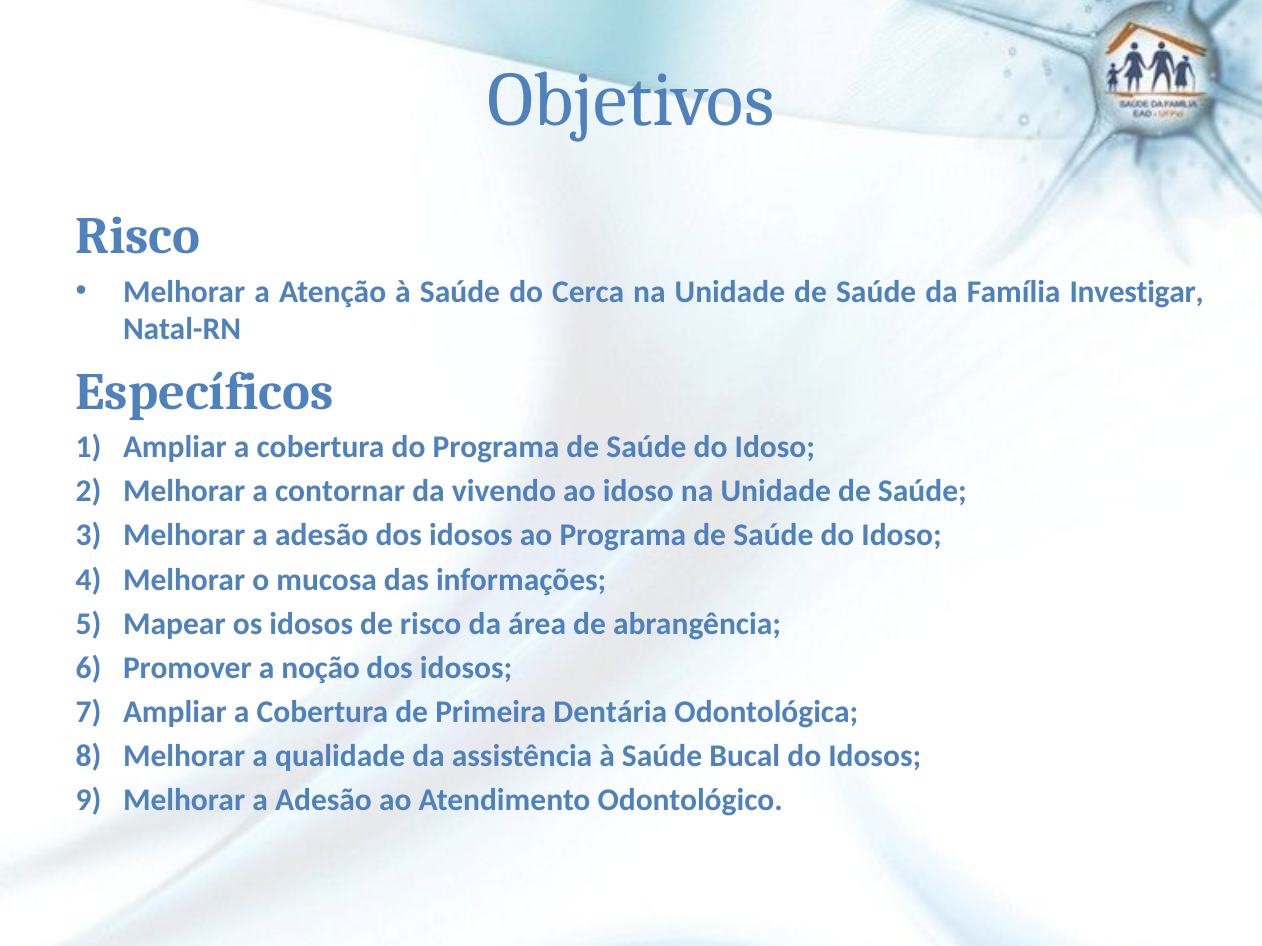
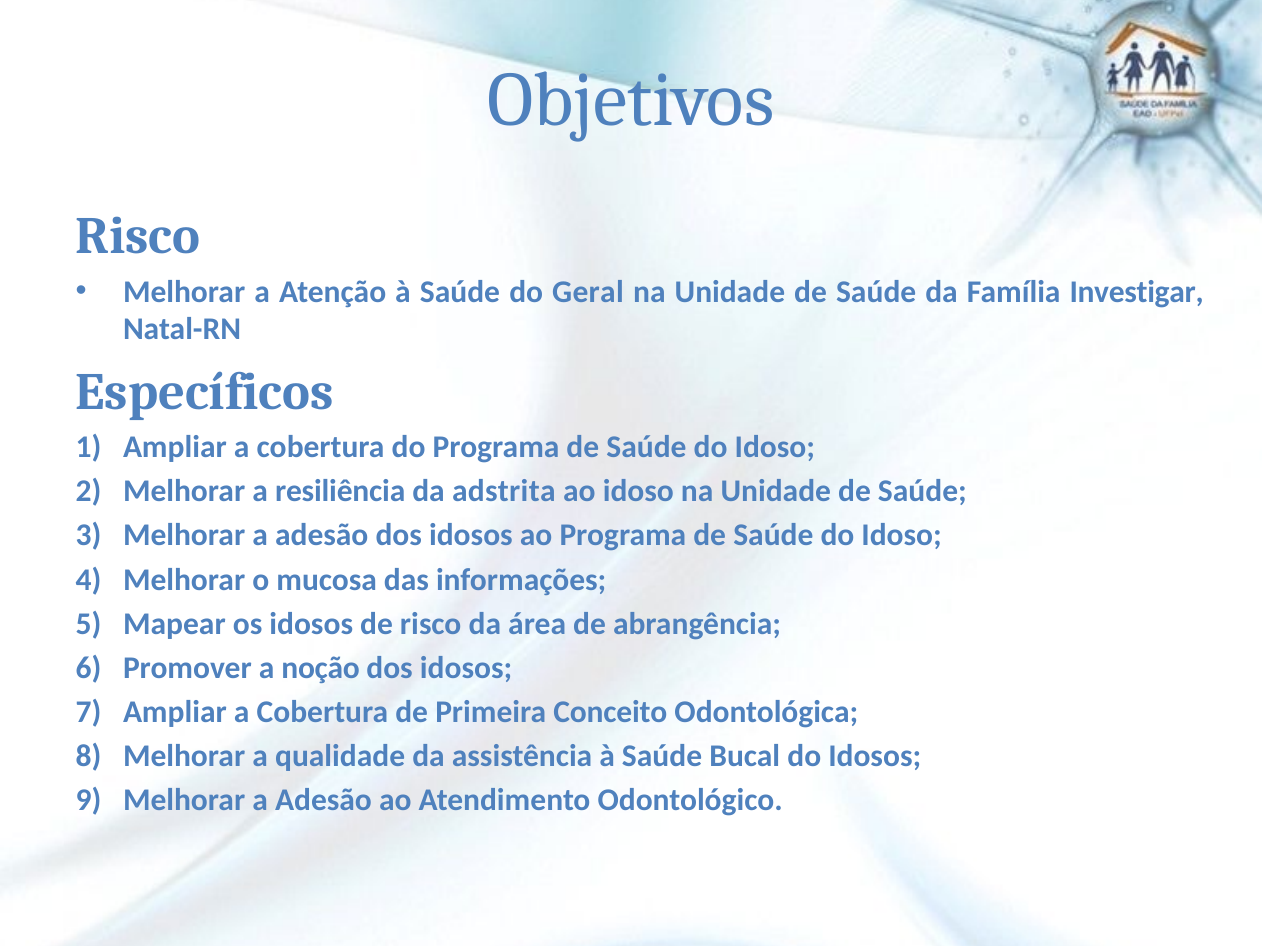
Cerca: Cerca -> Geral
contornar: contornar -> resiliência
vivendo: vivendo -> adstrita
Dentária: Dentária -> Conceito
